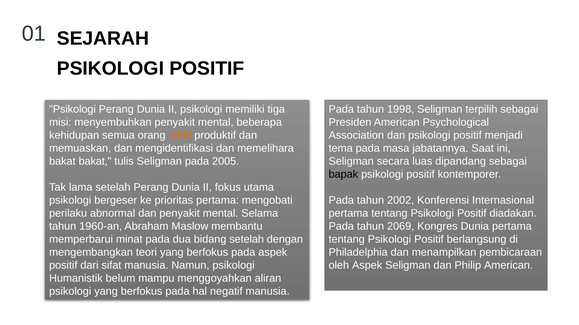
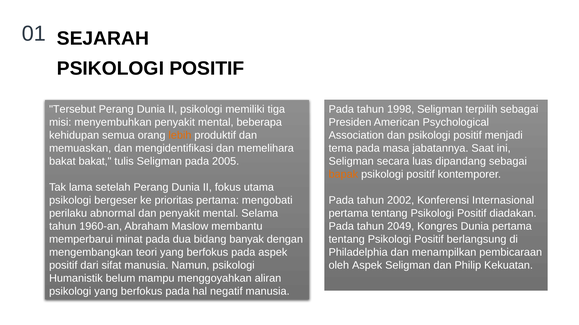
Psikologi at (72, 110): Psikologi -> Tersebut
bapak colour: black -> orange
2069: 2069 -> 2049
bidang setelah: setelah -> banyak
Philip American: American -> Kekuatan
